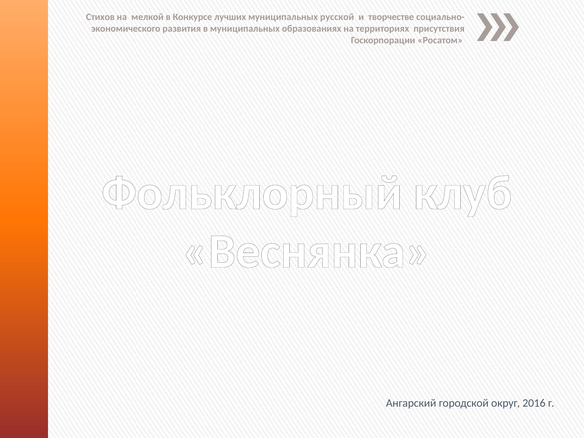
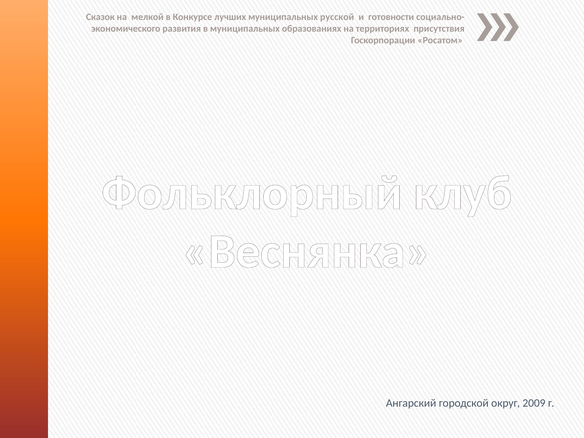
Стихов: Стихов -> Сказок
творчестве: творчестве -> готовности
2016: 2016 -> 2009
